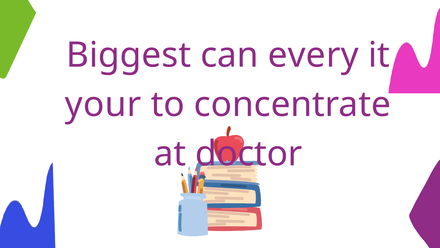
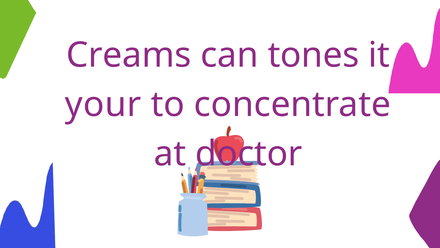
Biggest: Biggest -> Creams
every: every -> tones
